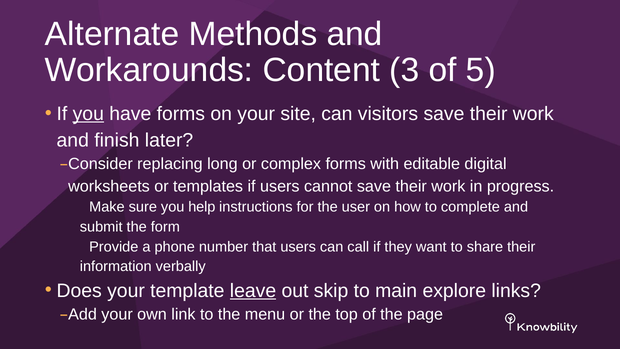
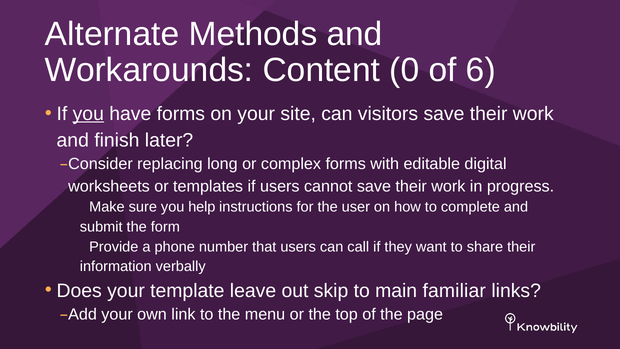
3: 3 -> 0
5: 5 -> 6
leave underline: present -> none
explore: explore -> familiar
